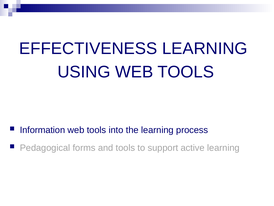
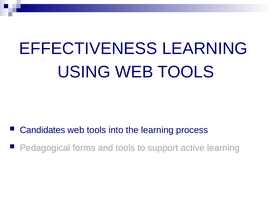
Information: Information -> Candidates
